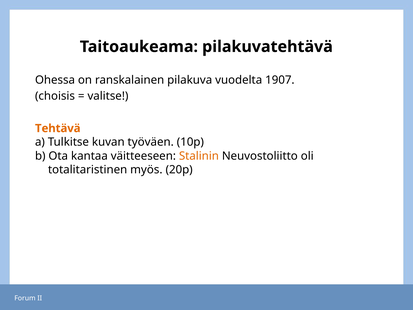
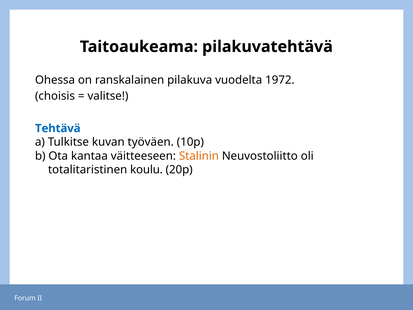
1907: 1907 -> 1972
Tehtävä colour: orange -> blue
myös: myös -> koulu
